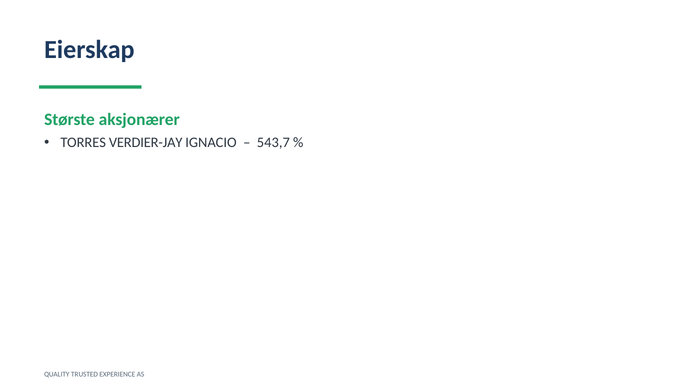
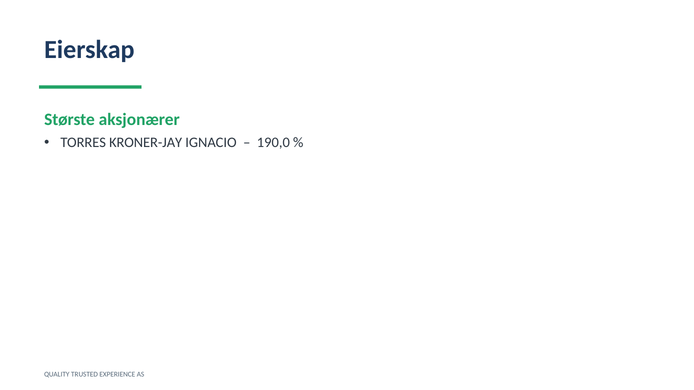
VERDIER-JAY: VERDIER-JAY -> KRONER-JAY
543,7: 543,7 -> 190,0
